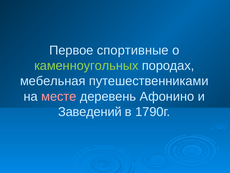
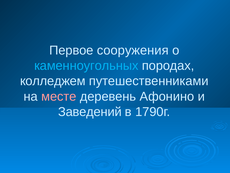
спортивные: спортивные -> сооружения
каменноугольных colour: light green -> light blue
мебельная: мебельная -> колледжем
